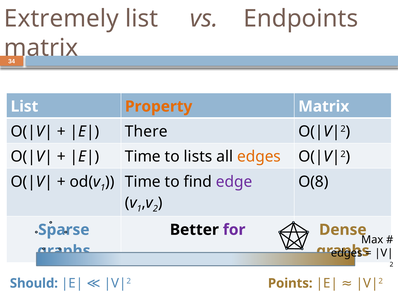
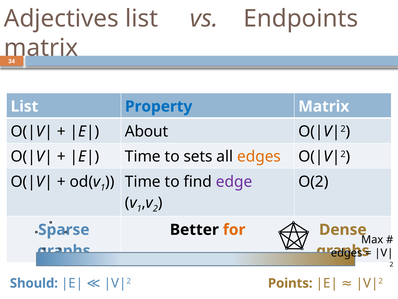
Extremely: Extremely -> Adjectives
Property colour: orange -> blue
There: There -> About
lists: lists -> sets
O(8: O(8 -> O(2
for colour: purple -> orange
